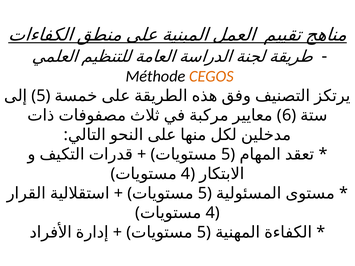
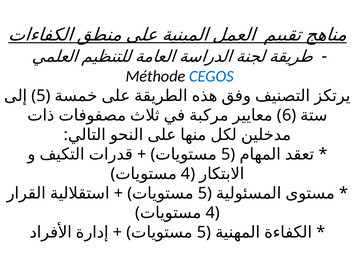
CEGOS colour: orange -> blue
